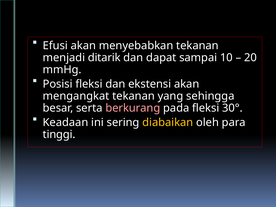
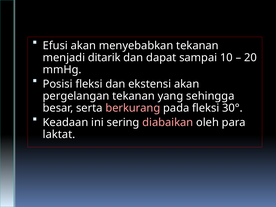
mengangkat: mengangkat -> pergelangan
diabaikan colour: yellow -> pink
tinggi: tinggi -> laktat
